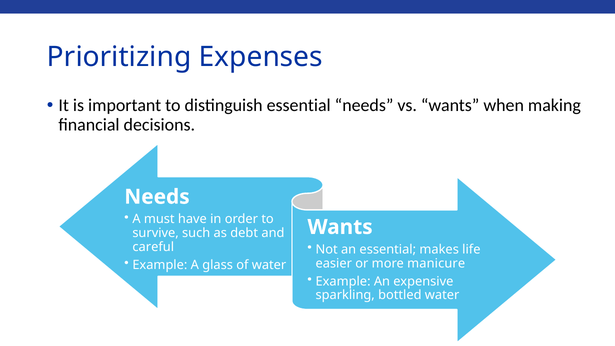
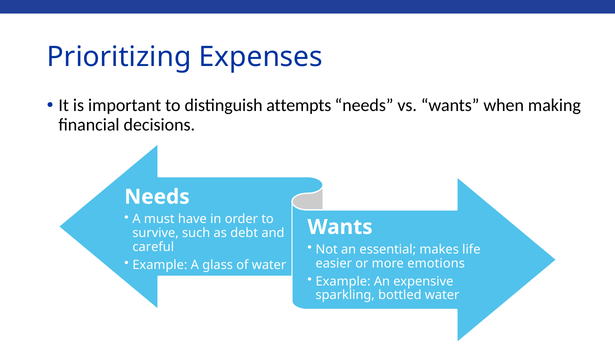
distinguish essential: essential -> attempts
manicure: manicure -> emotions
